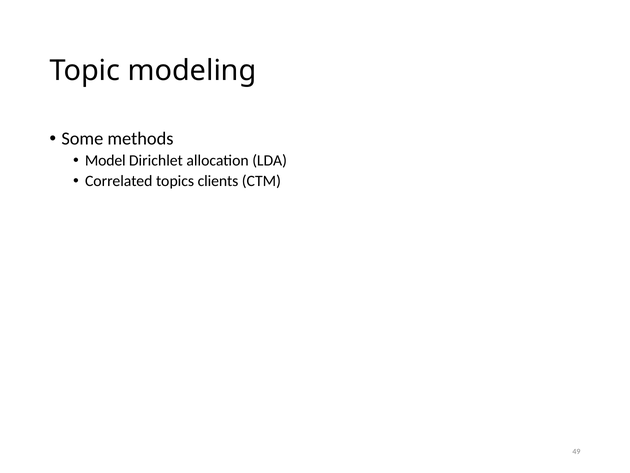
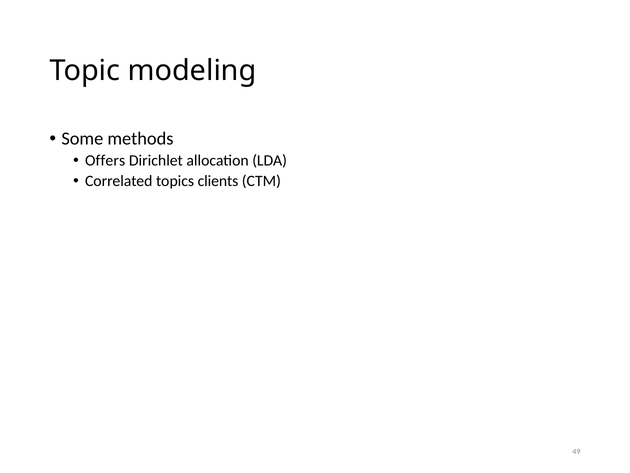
Model: Model -> Offers
